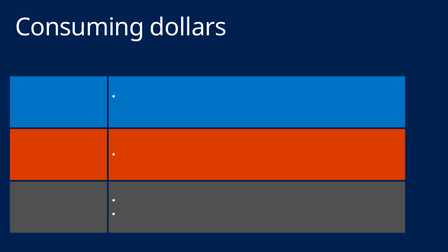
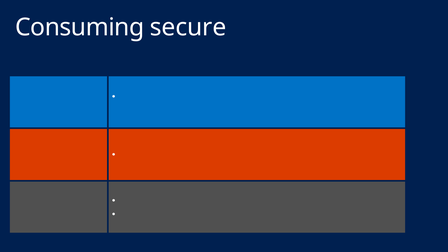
dollars: dollars -> secure
